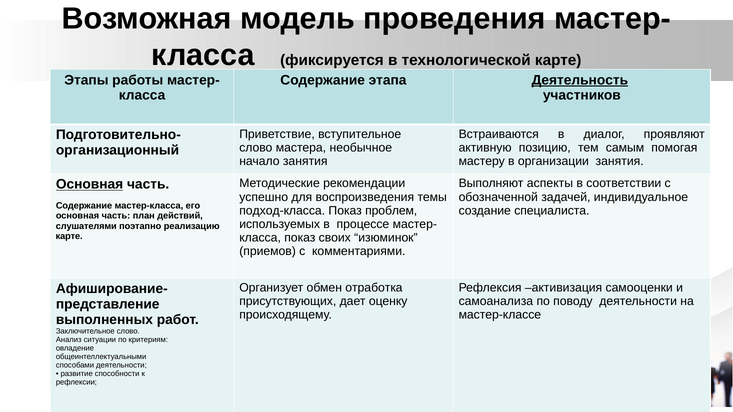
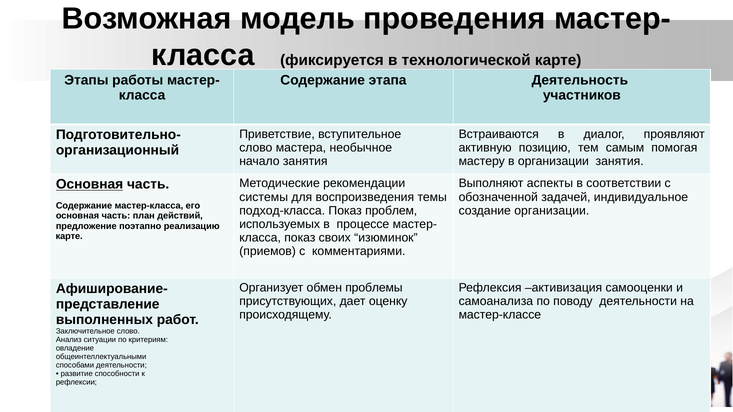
Деятельность underline: present -> none
успешно: успешно -> системы
создание специалиста: специалиста -> организации
слушателями: слушателями -> предложение
отработка: отработка -> проблемы
